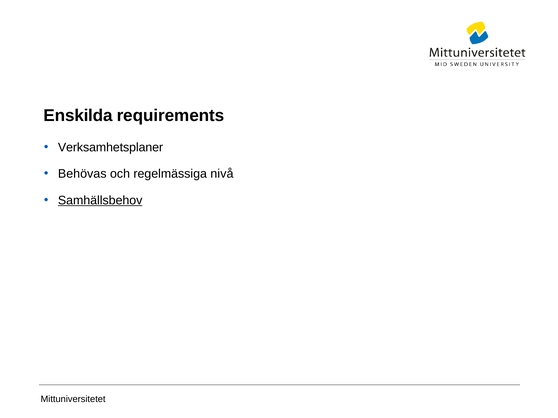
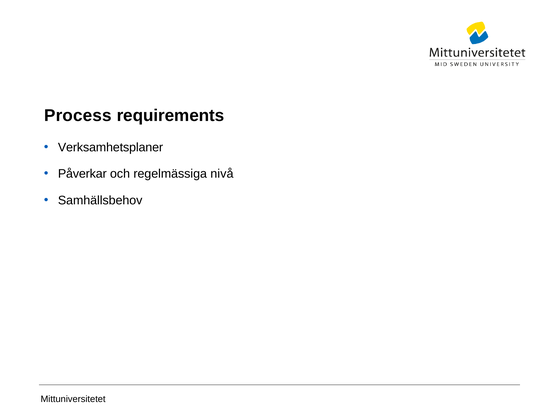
Enskilda: Enskilda -> Process
Behövas: Behövas -> Påverkar
Samhällsbehov underline: present -> none
